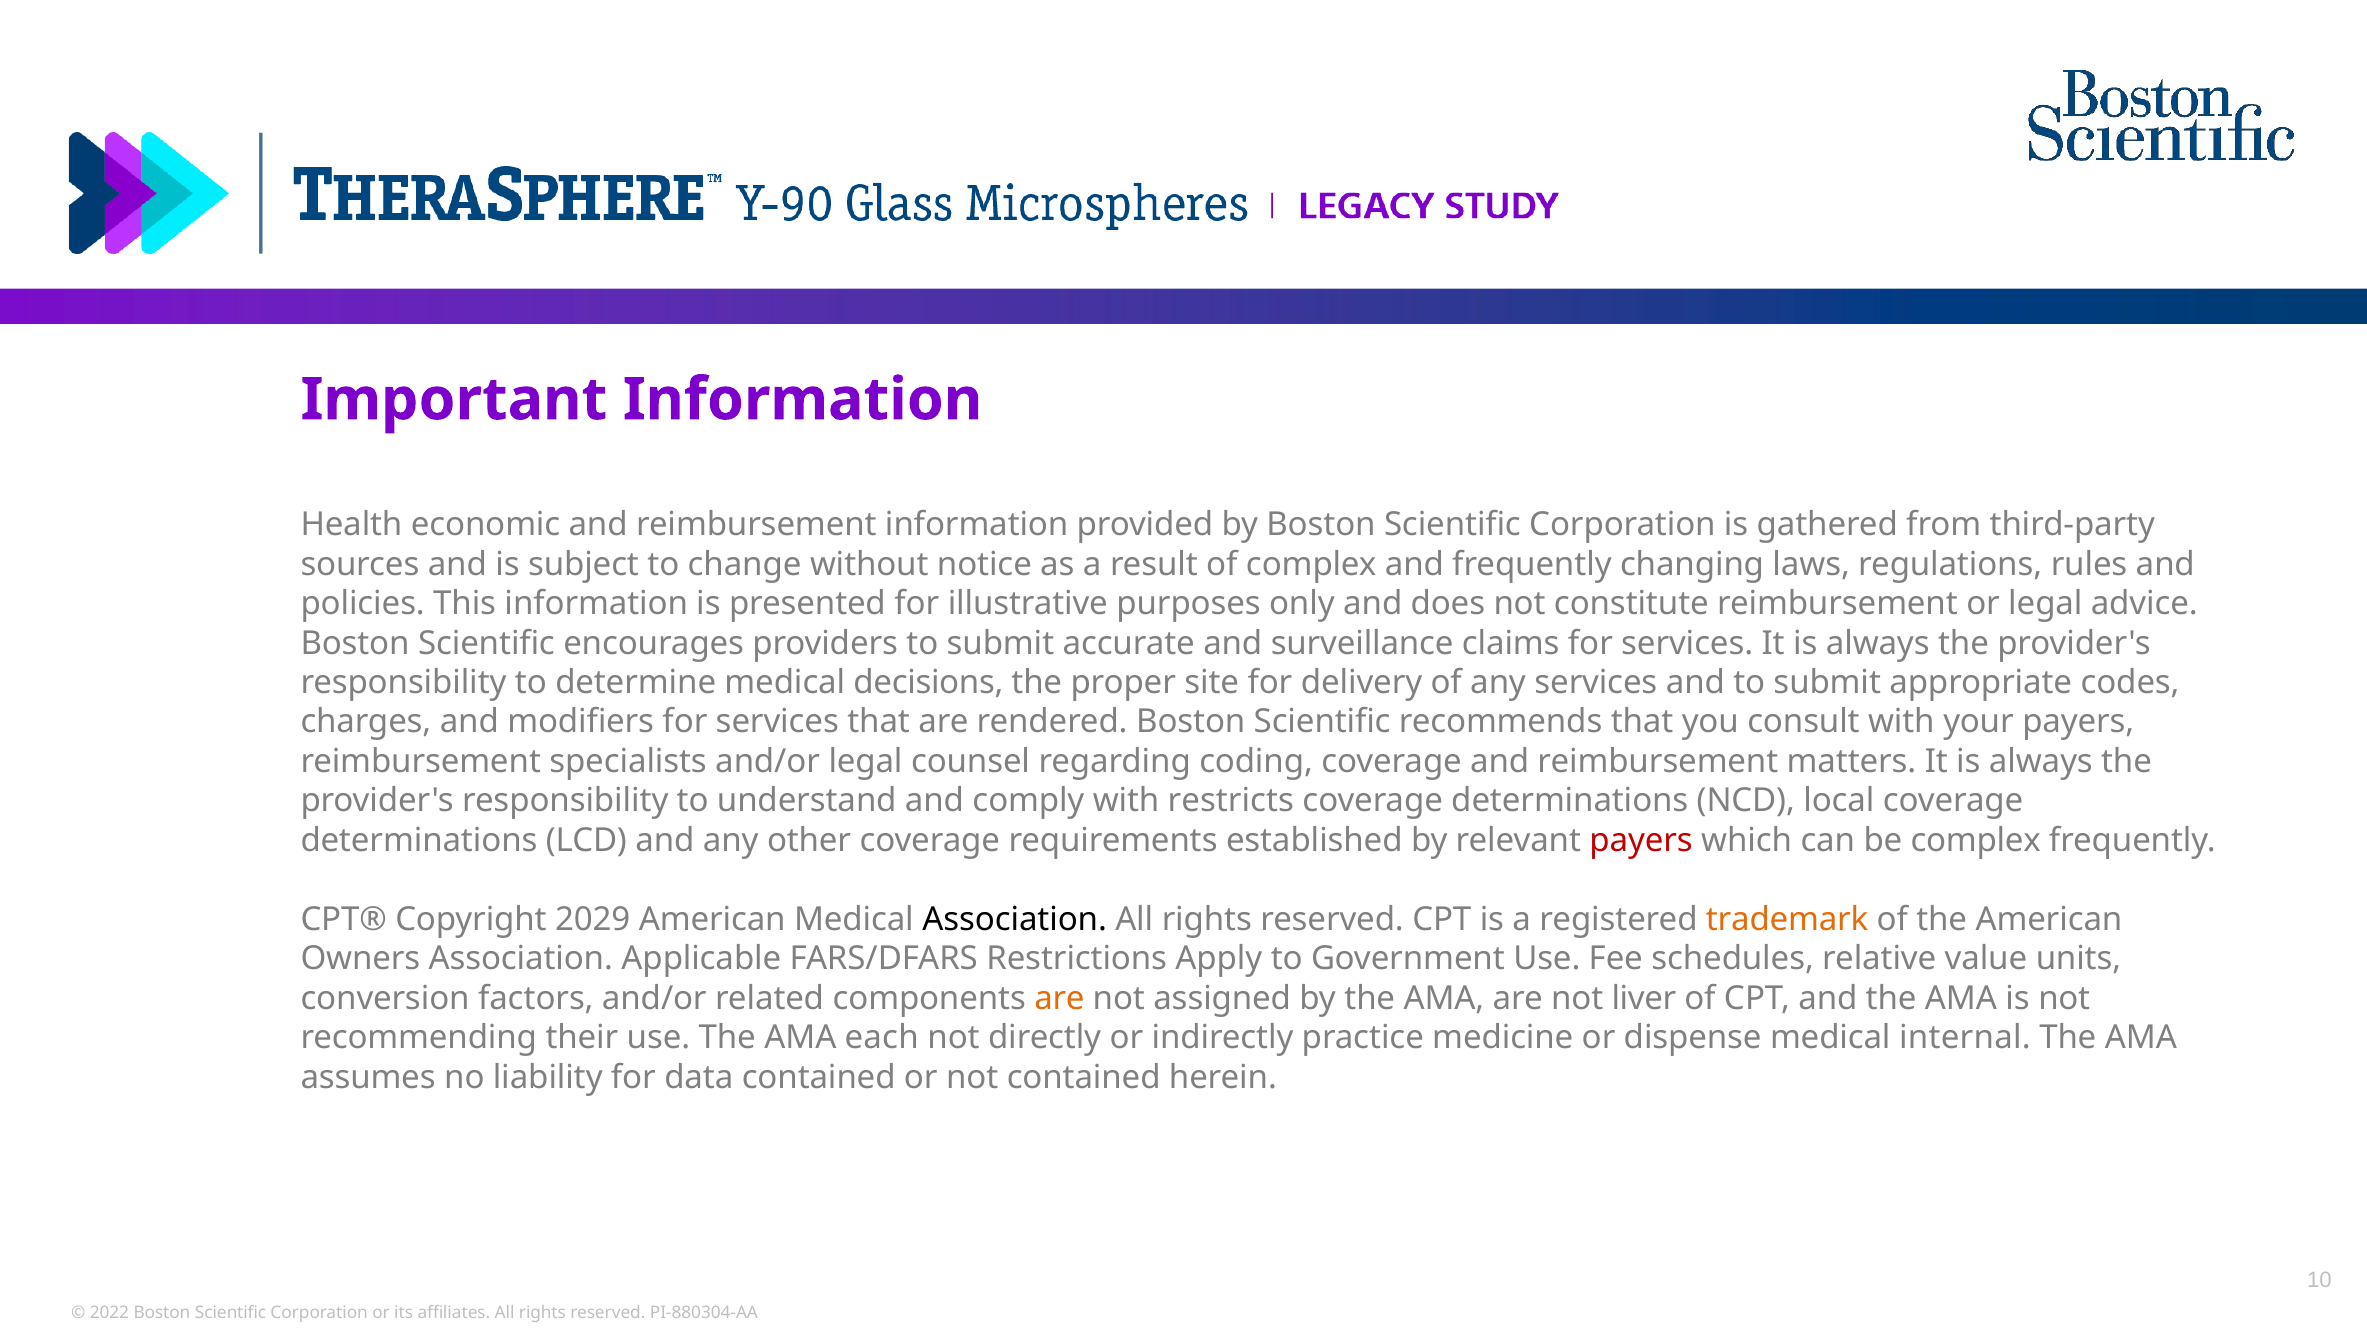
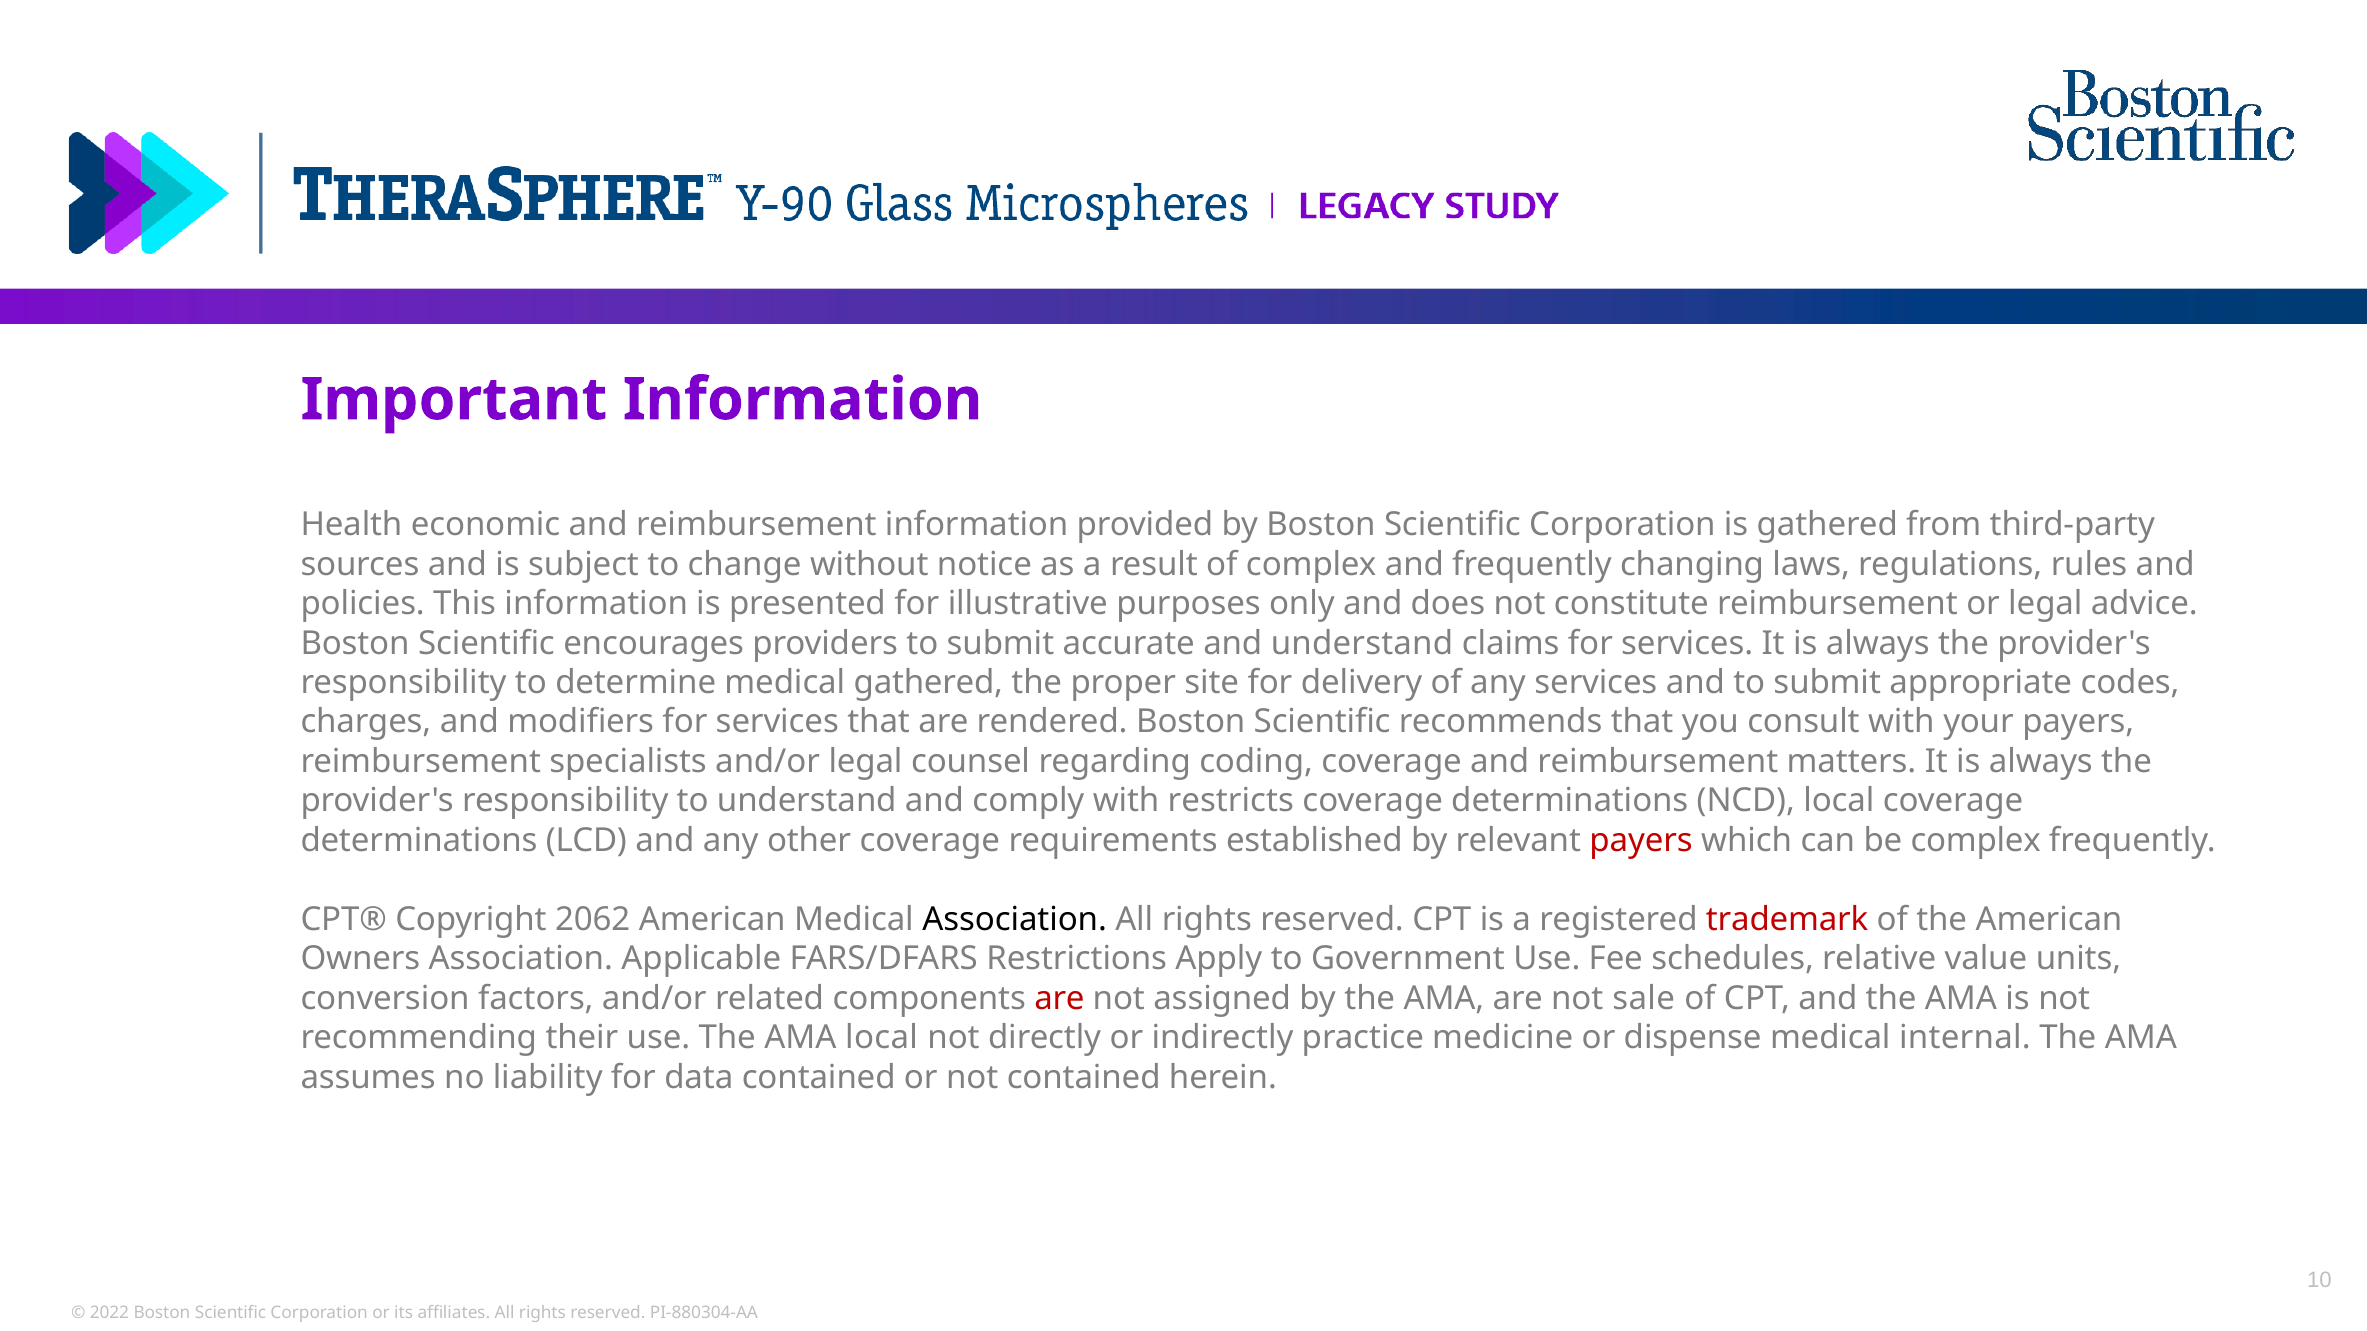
and surveillance: surveillance -> understand
medical decisions: decisions -> gathered
2029: 2029 -> 2062
trademark colour: orange -> red
are at (1059, 999) colour: orange -> red
liver: liver -> sale
AMA each: each -> local
